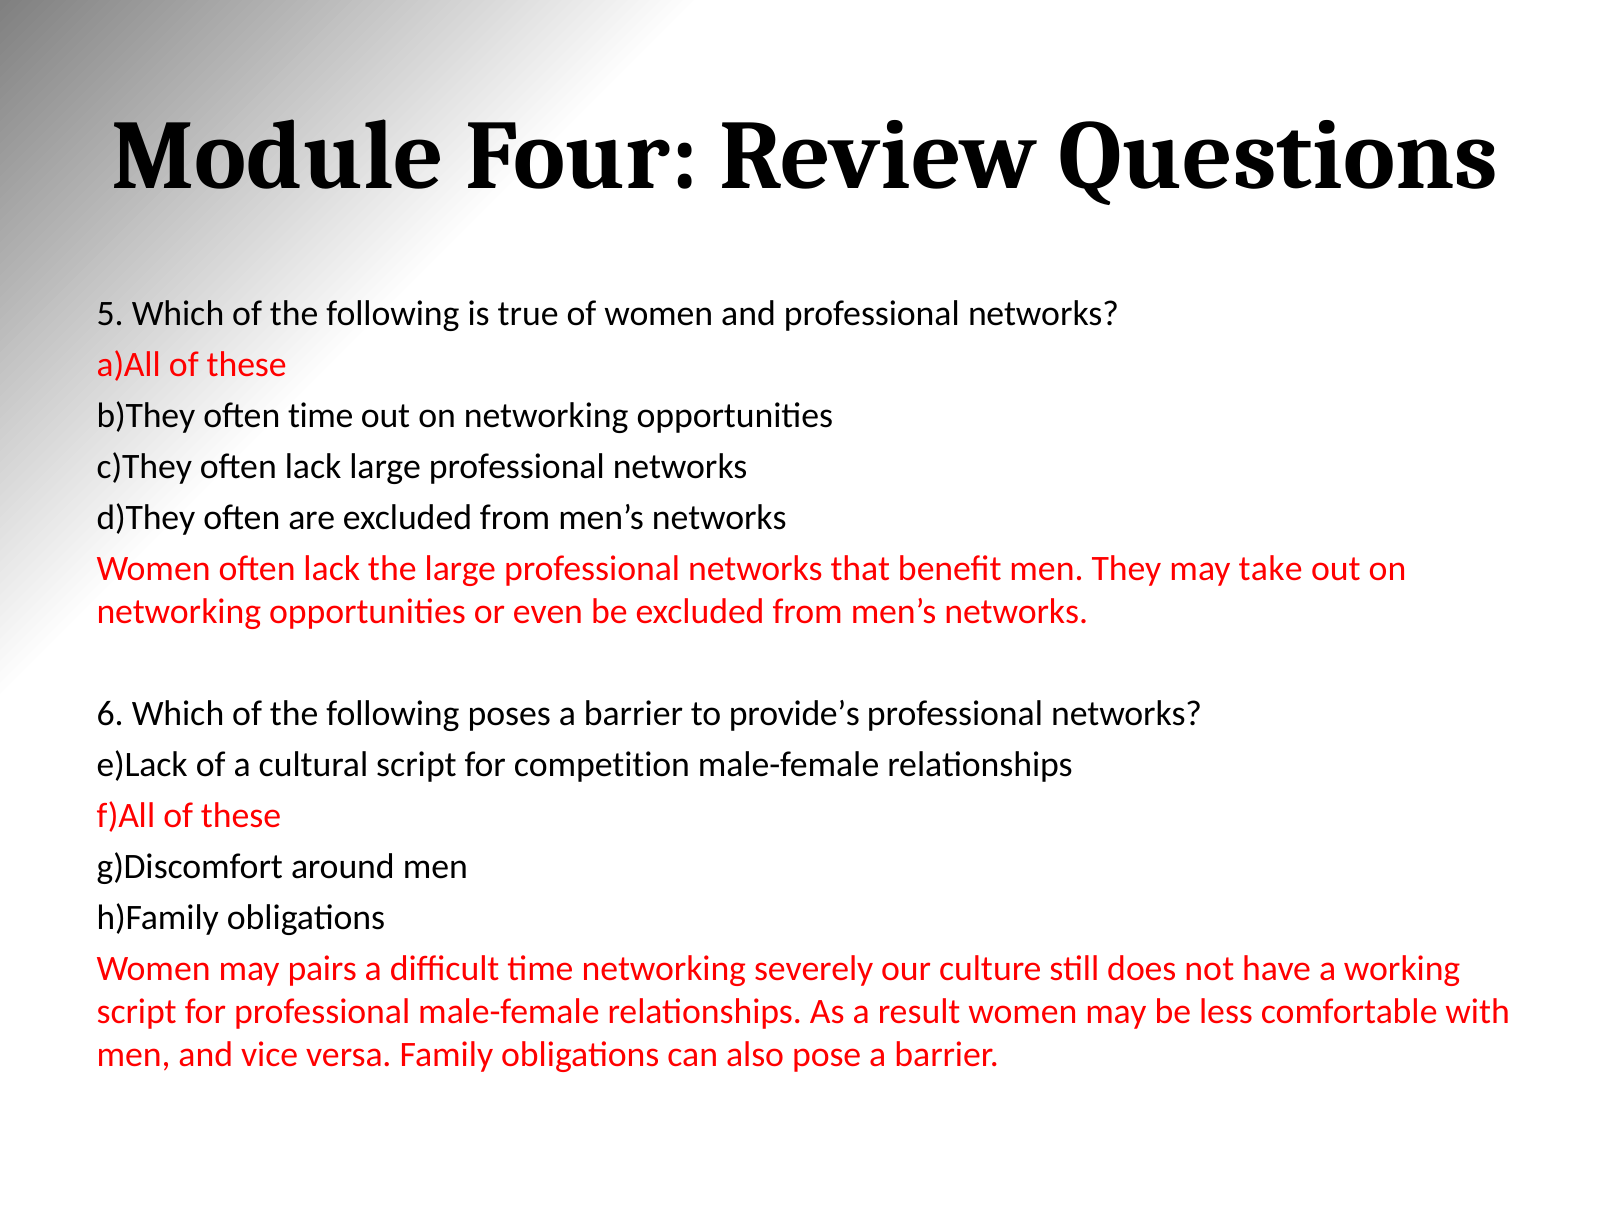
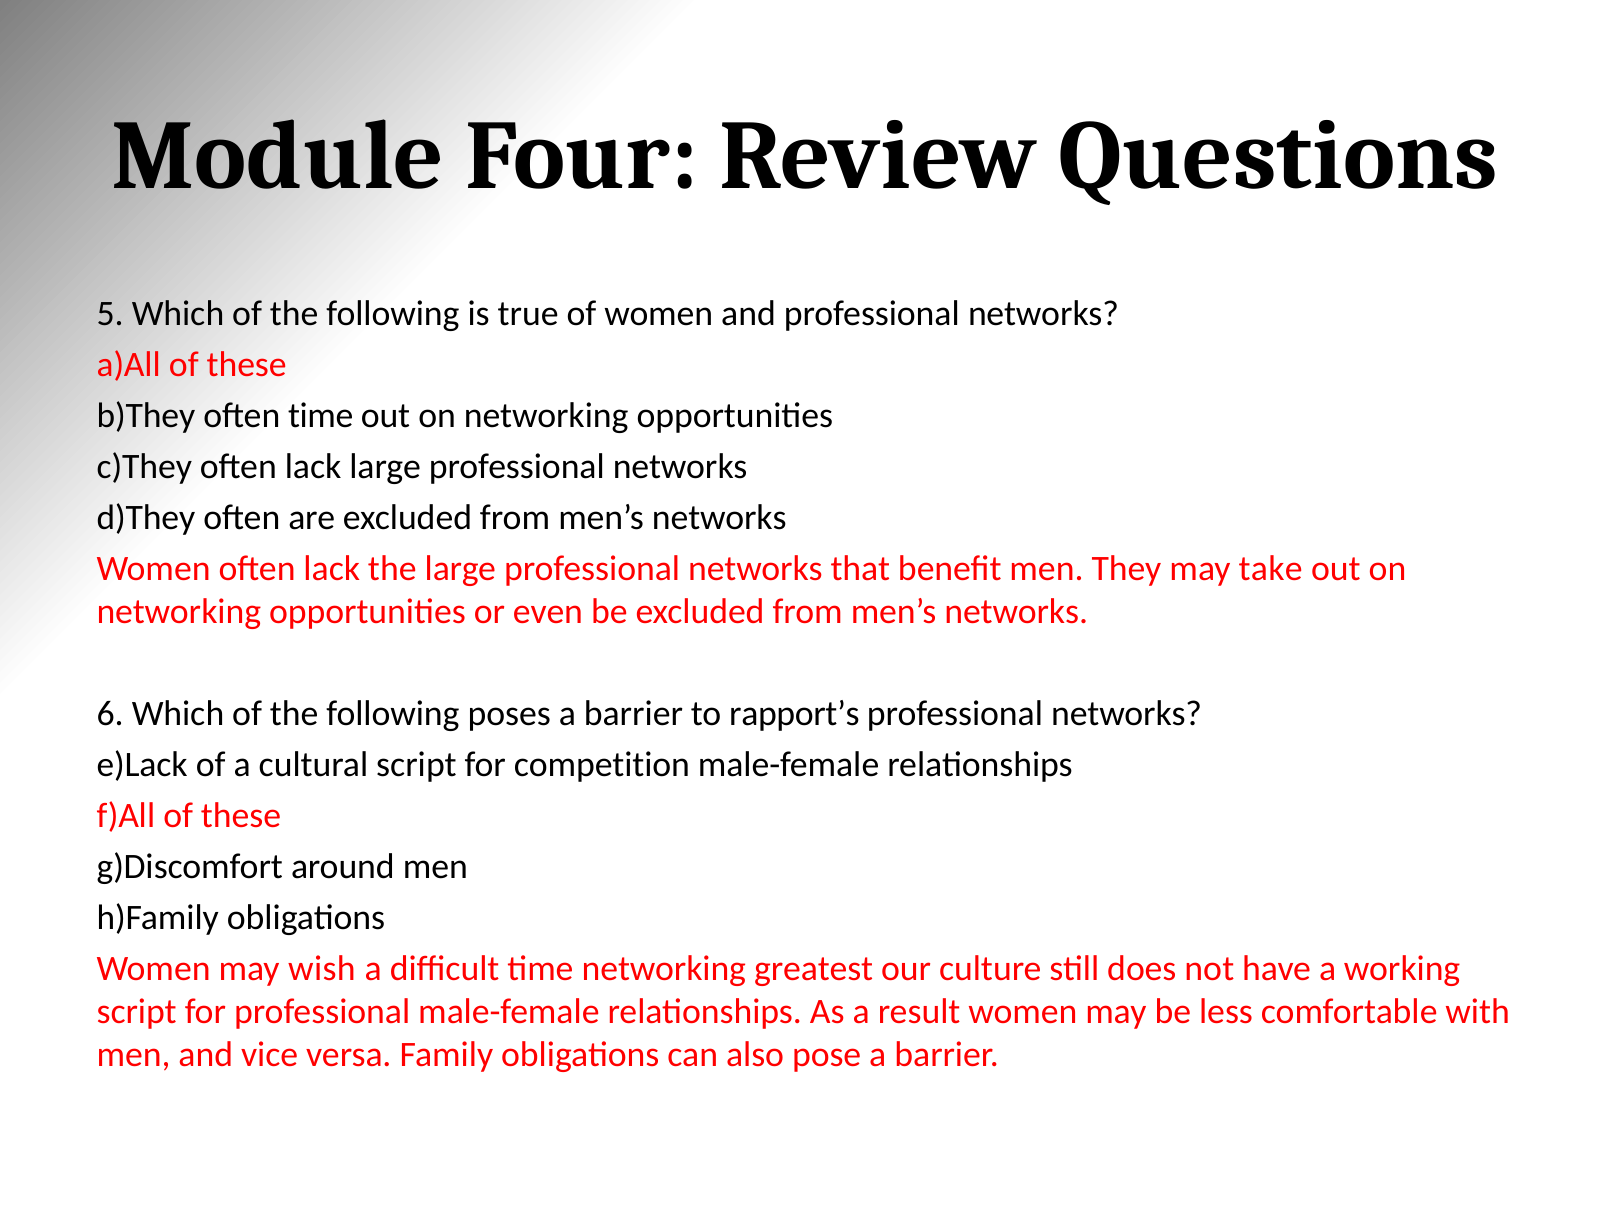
provide’s: provide’s -> rapport’s
pairs: pairs -> wish
severely: severely -> greatest
